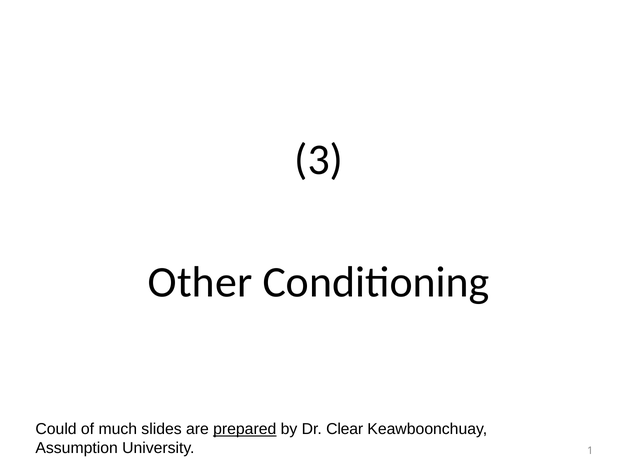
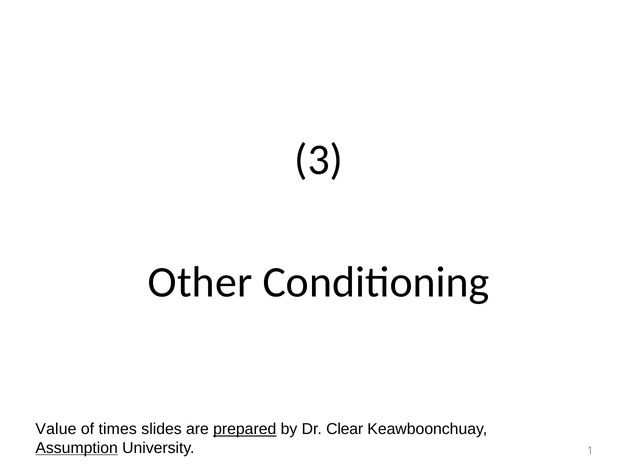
Could: Could -> Value
much: much -> times
Assumption underline: none -> present
